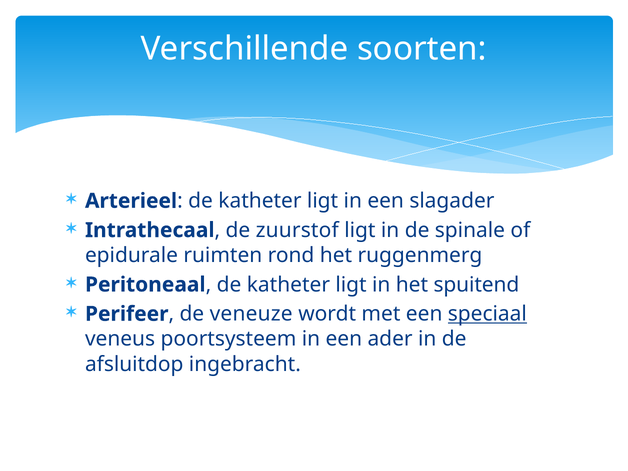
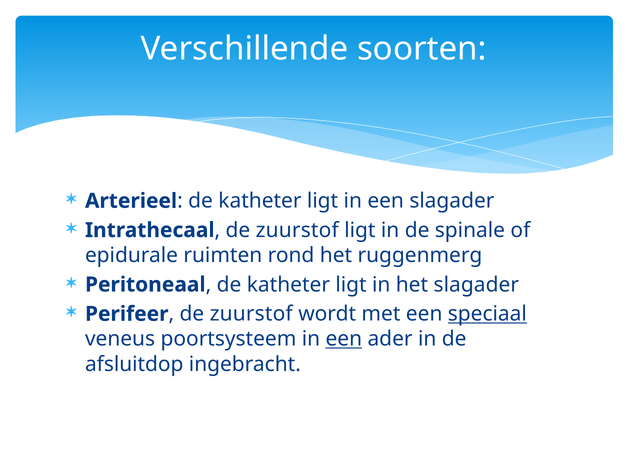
het spuitend: spuitend -> slagader
veneuze at (251, 314): veneuze -> zuurstof
een at (344, 339) underline: none -> present
